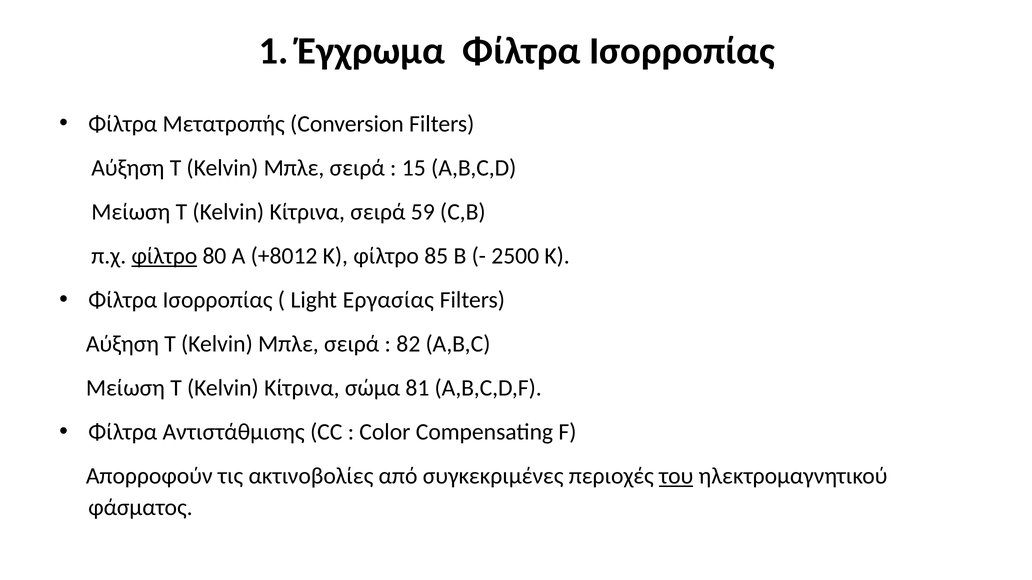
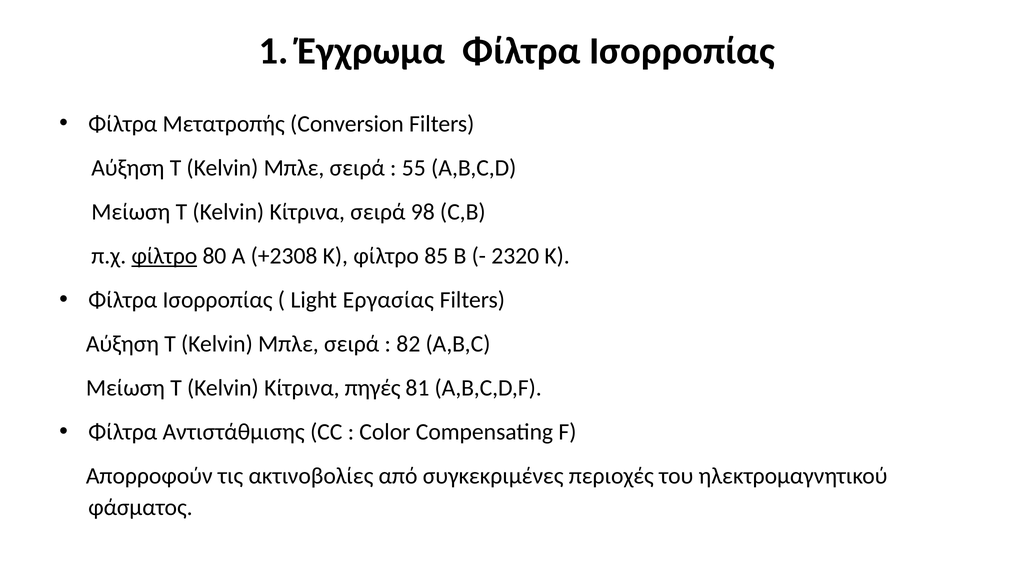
15: 15 -> 55
59: 59 -> 98
+8012: +8012 -> +2308
2500: 2500 -> 2320
σώμα: σώμα -> πηγές
του underline: present -> none
